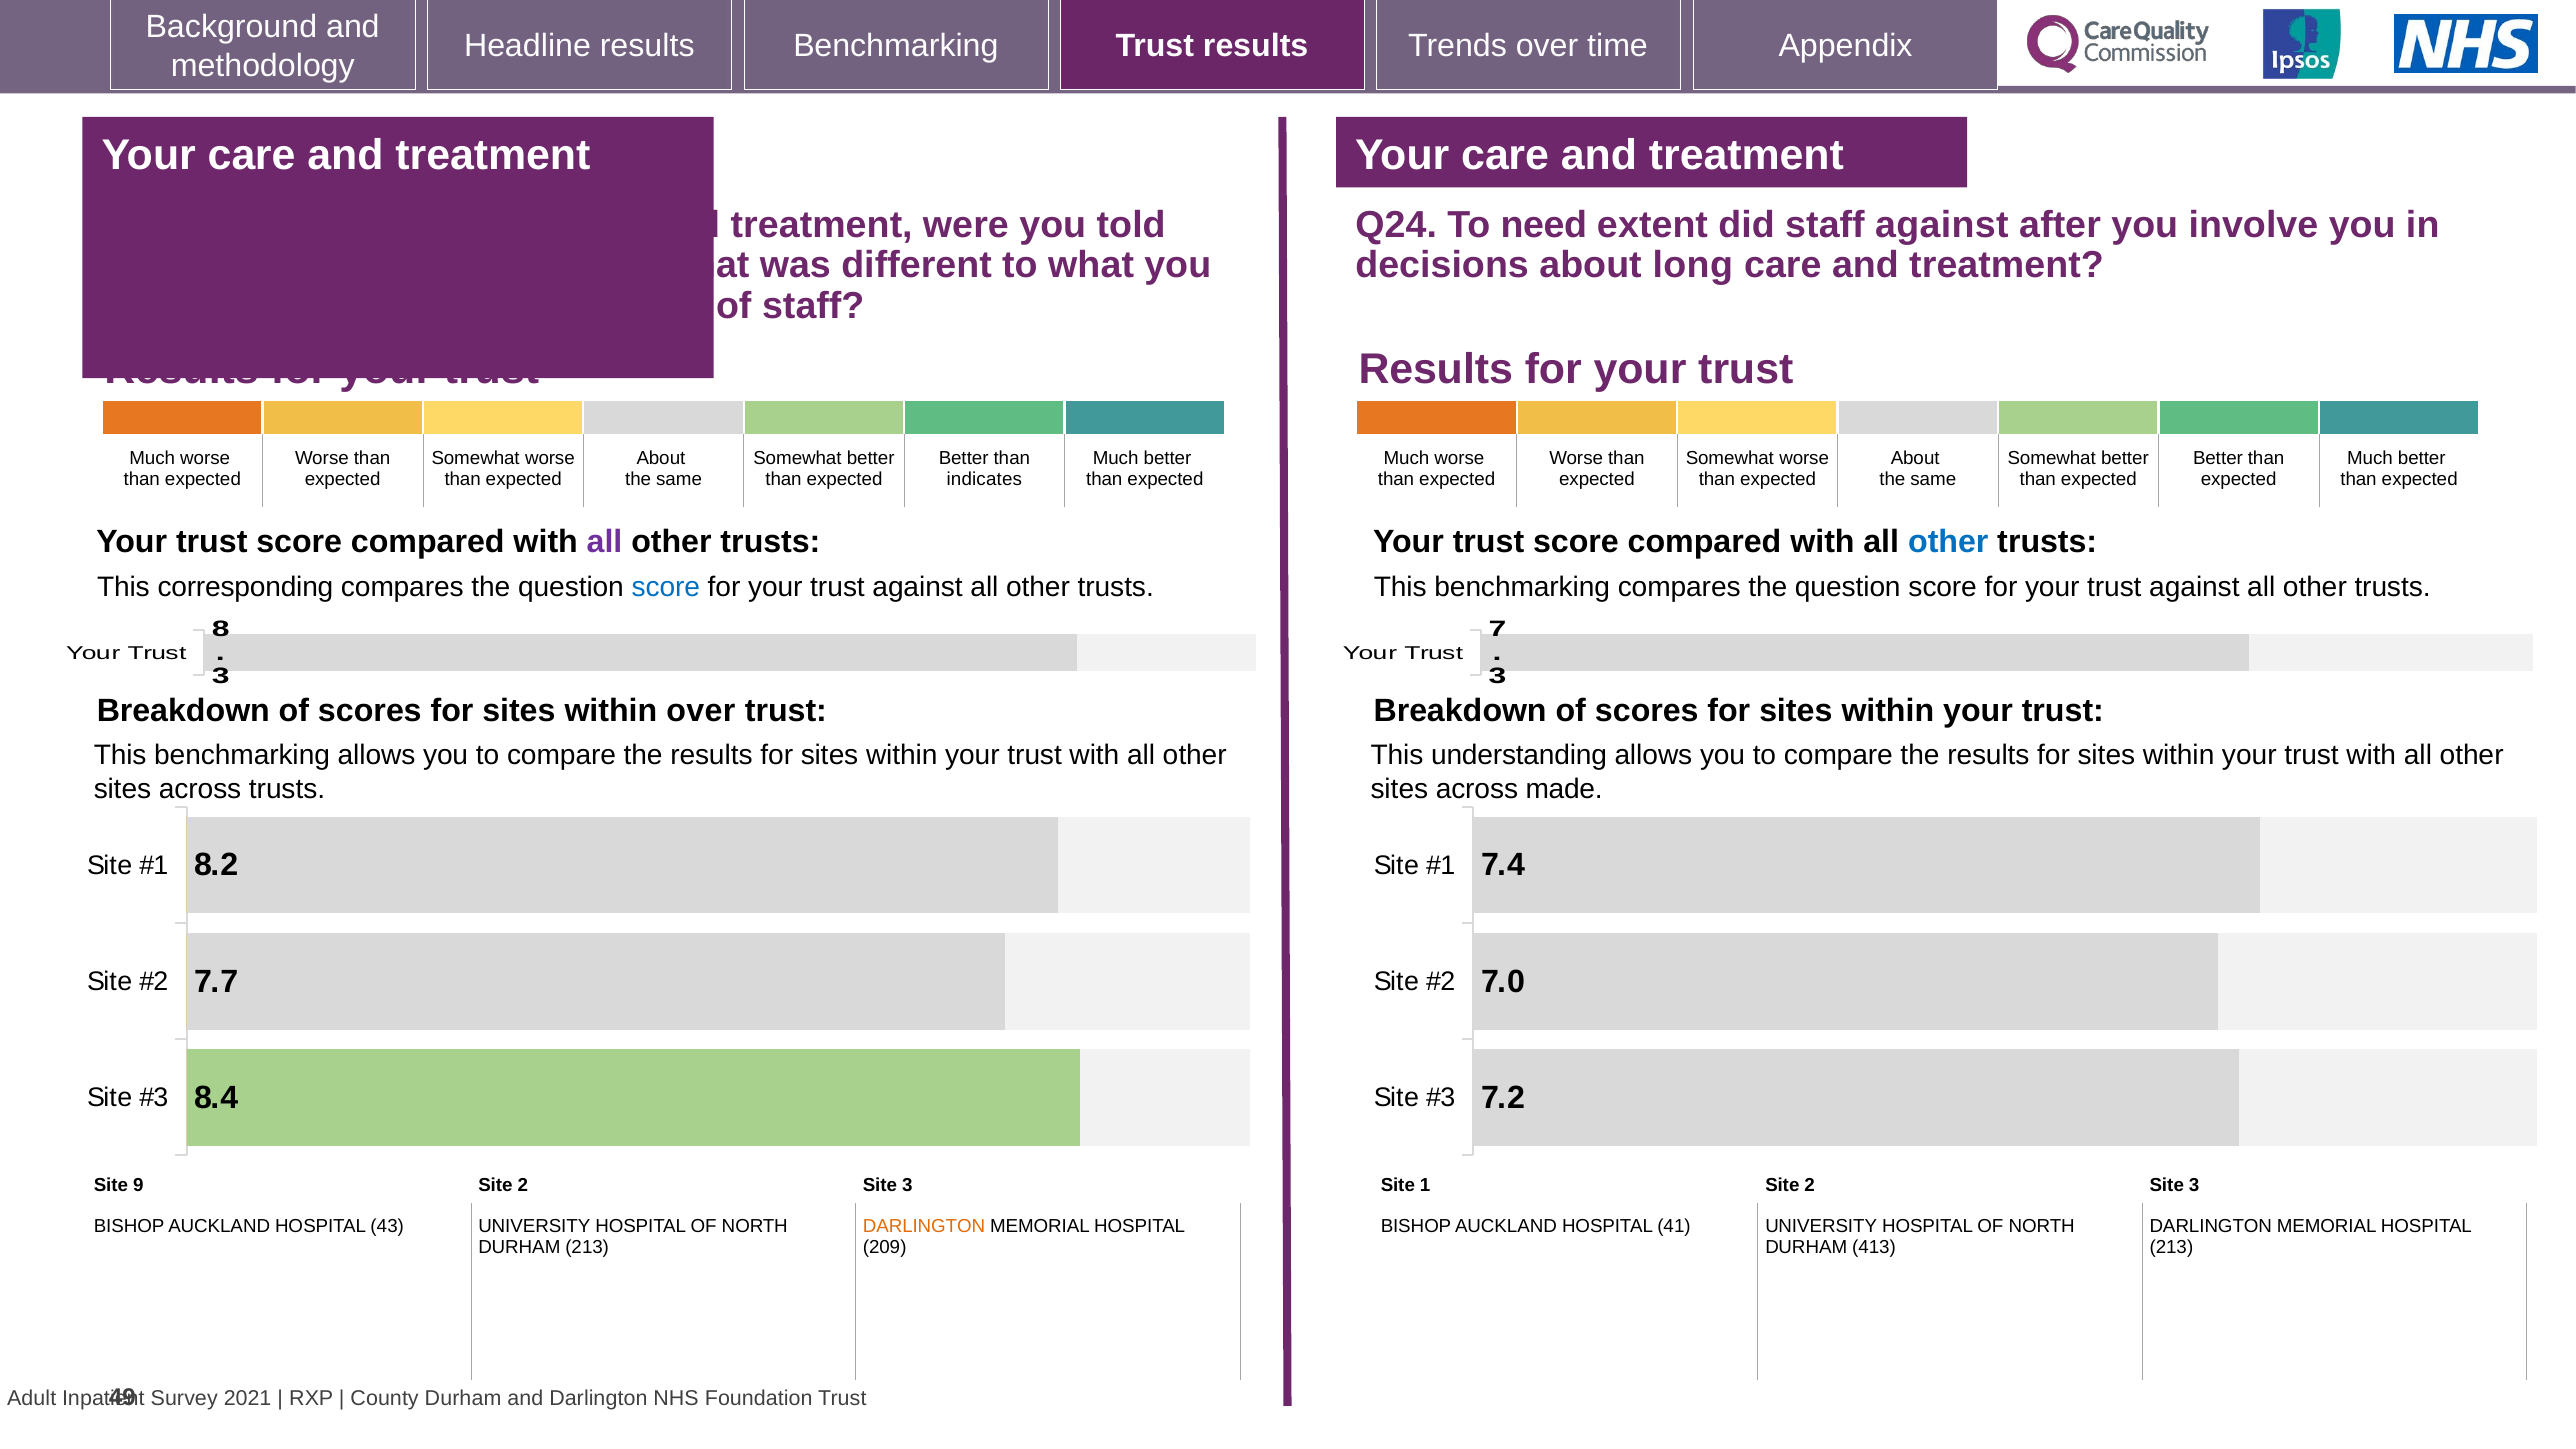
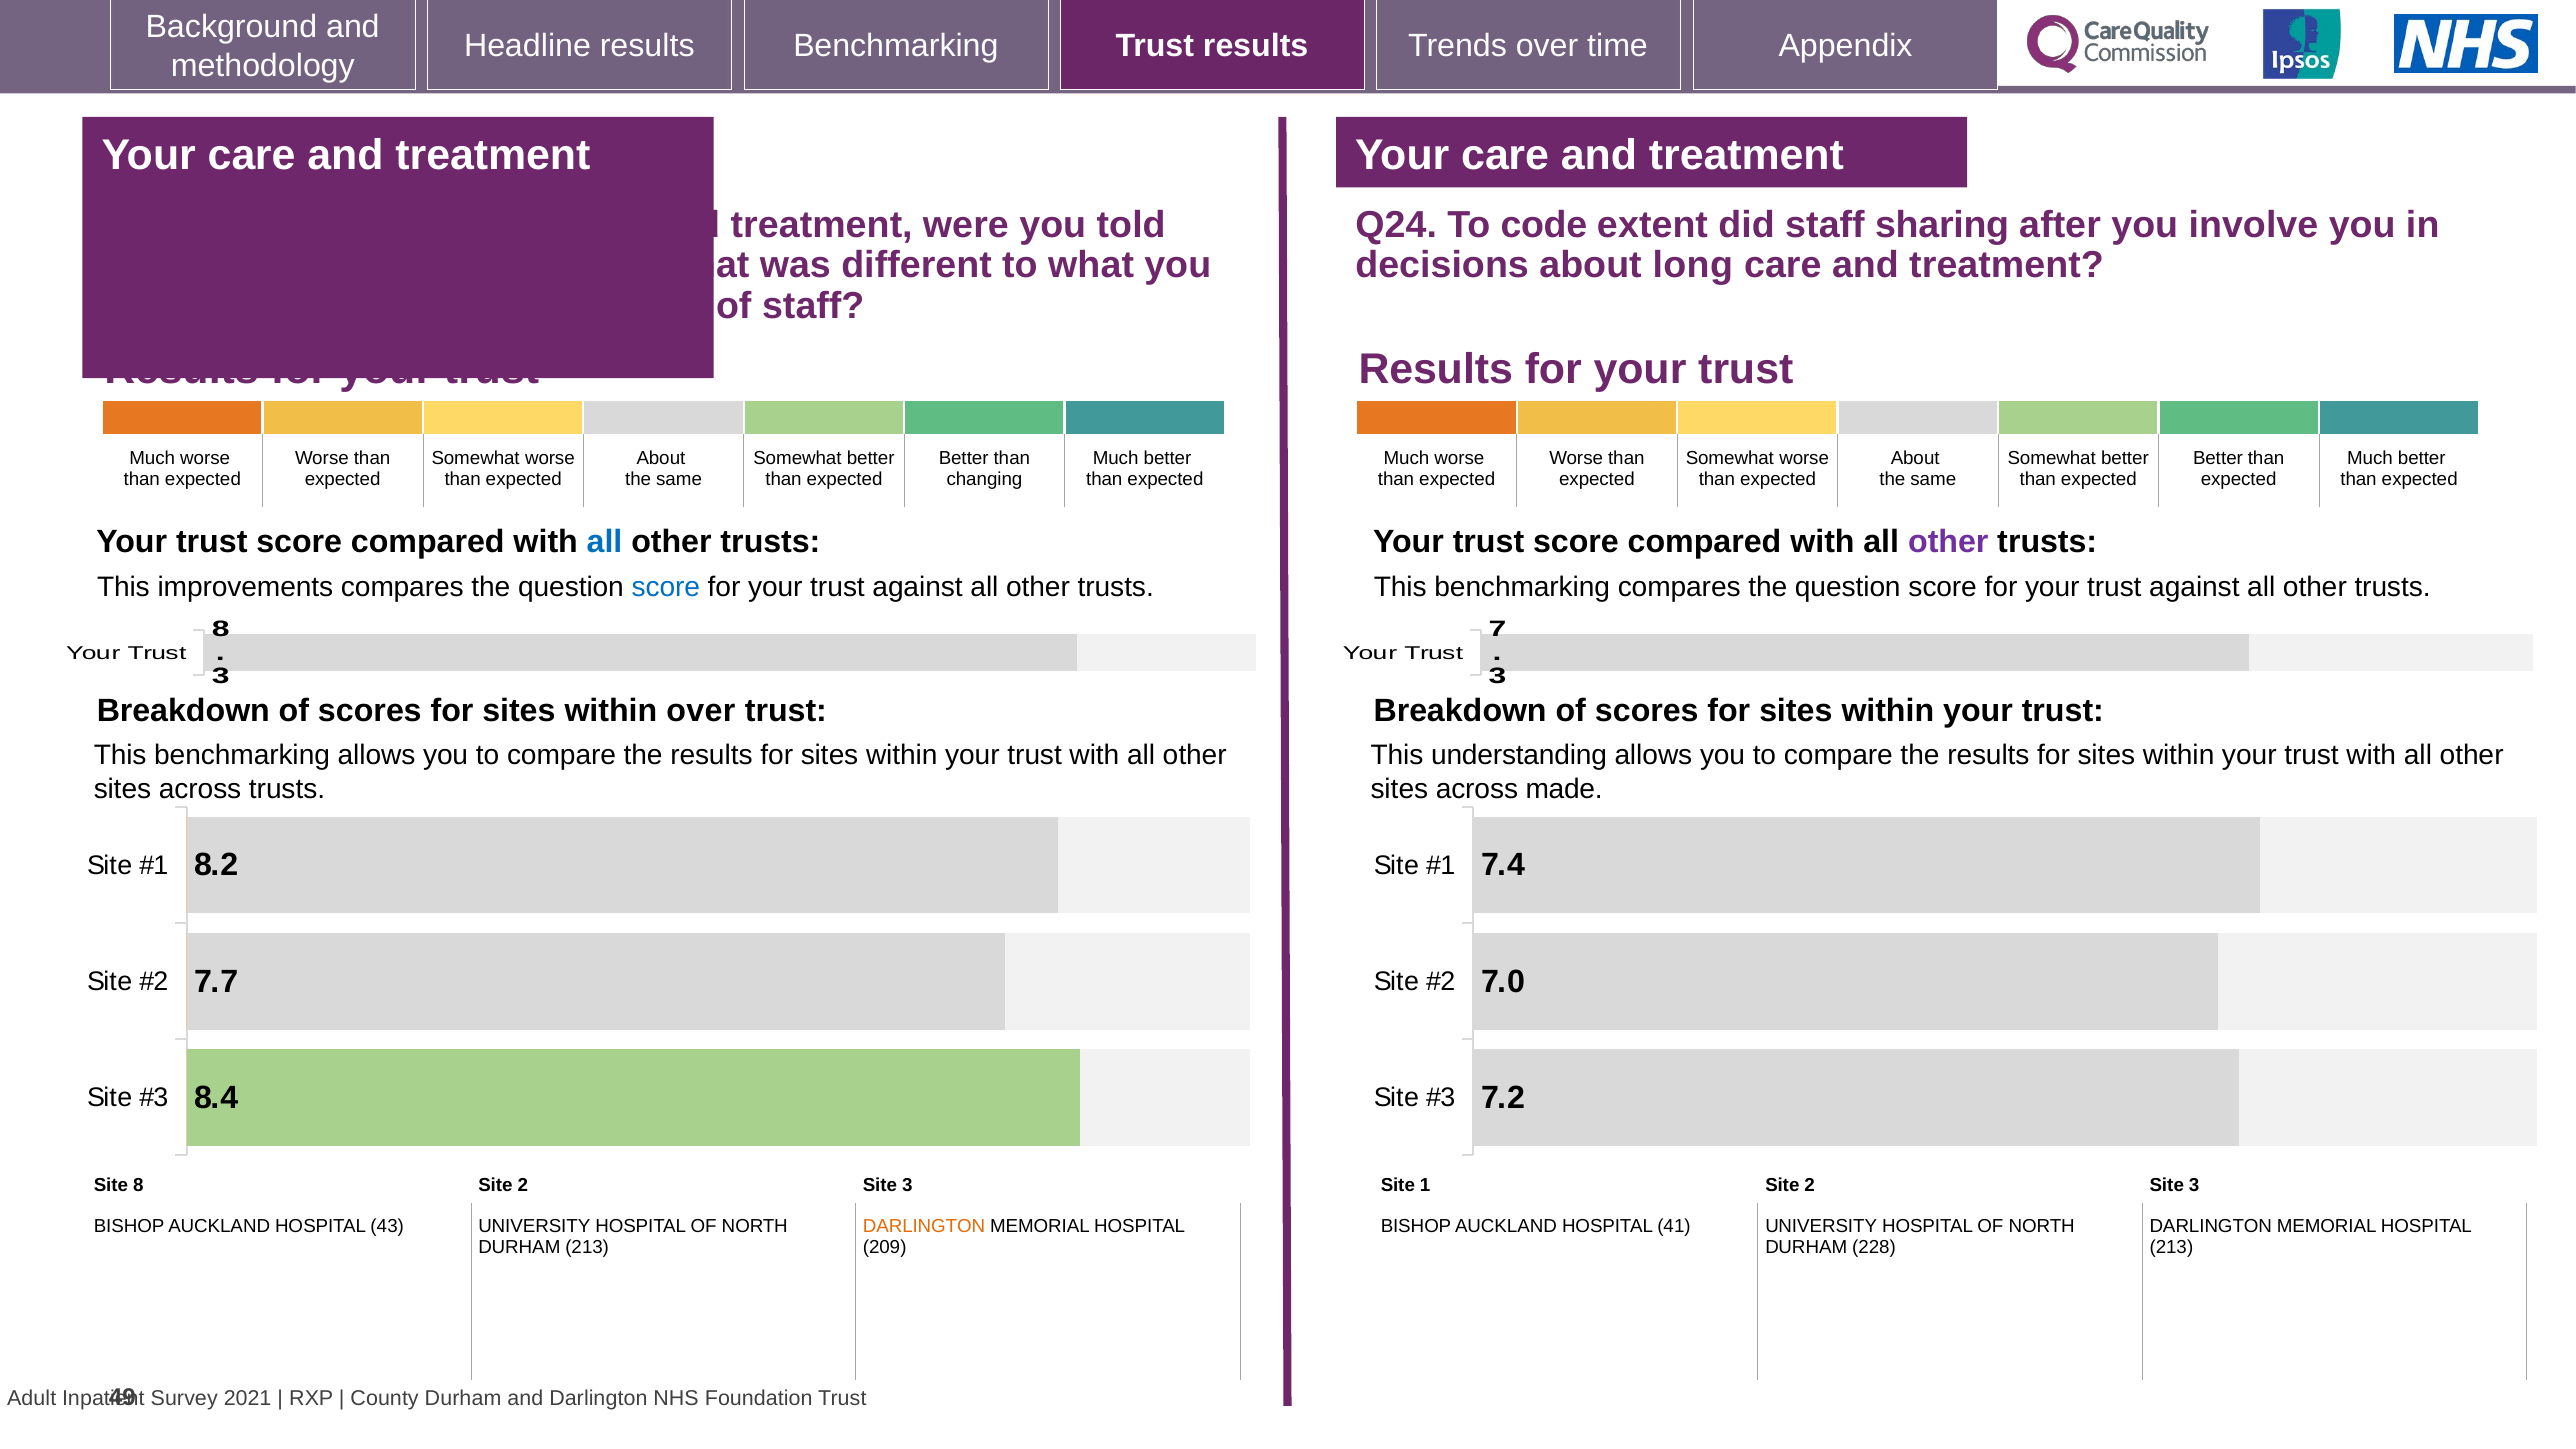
need: need -> code
staff against: against -> sharing
indicates: indicates -> changing
all at (605, 542) colour: purple -> blue
other at (1948, 542) colour: blue -> purple
corresponding: corresponding -> improvements
Site 9: 9 -> 8
413: 413 -> 228
